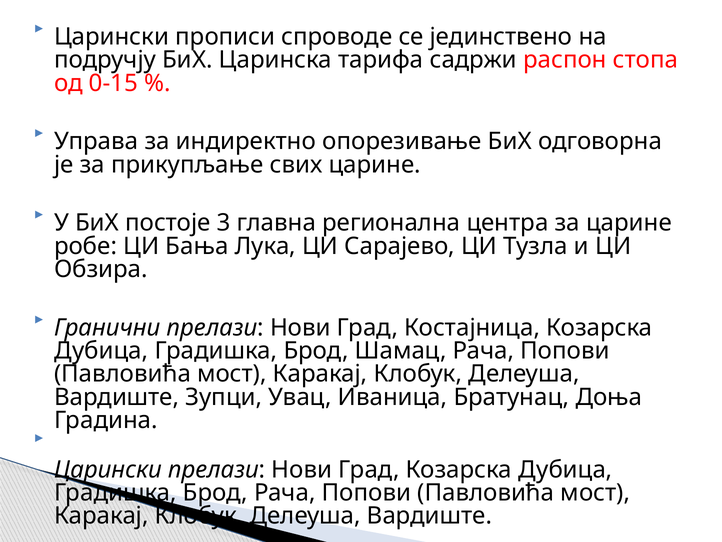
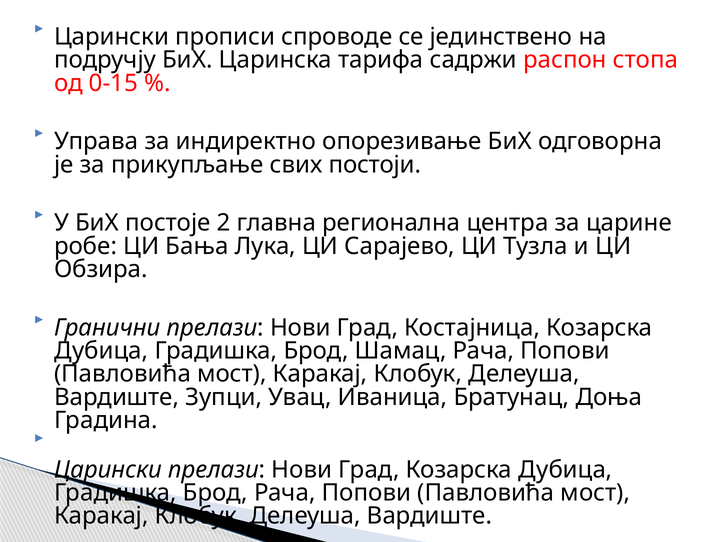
свих царине: царине -> постоји
3: 3 -> 2
